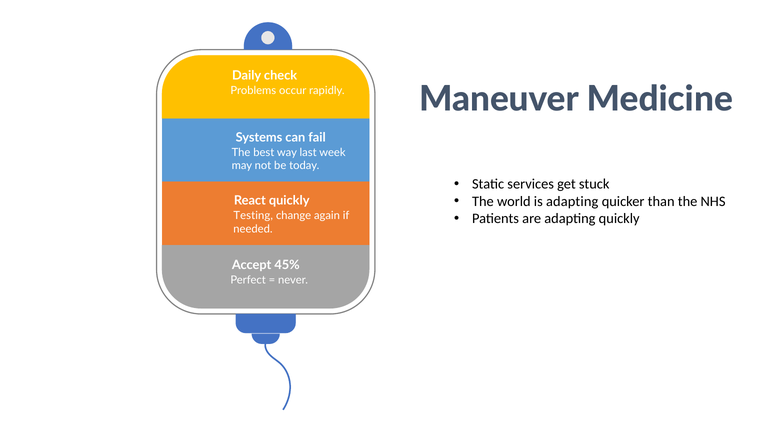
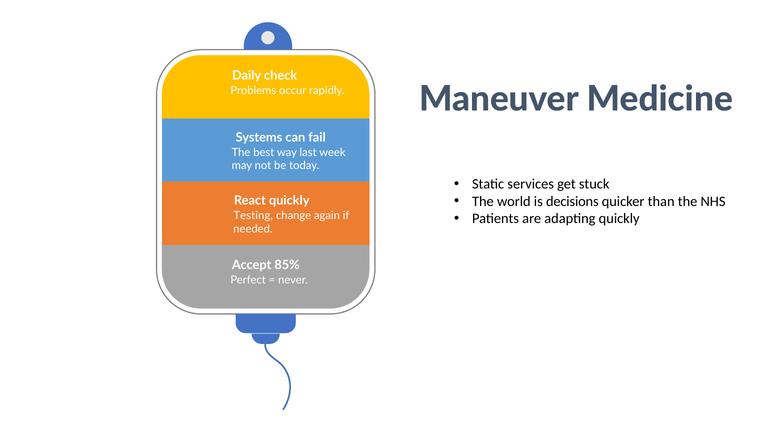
is adapting: adapting -> decisions
45%: 45% -> 85%
